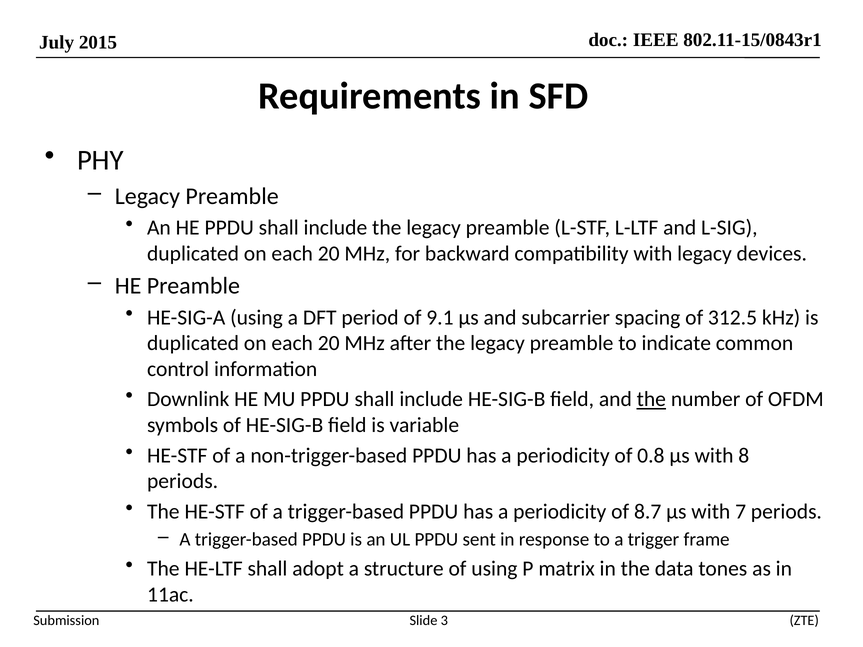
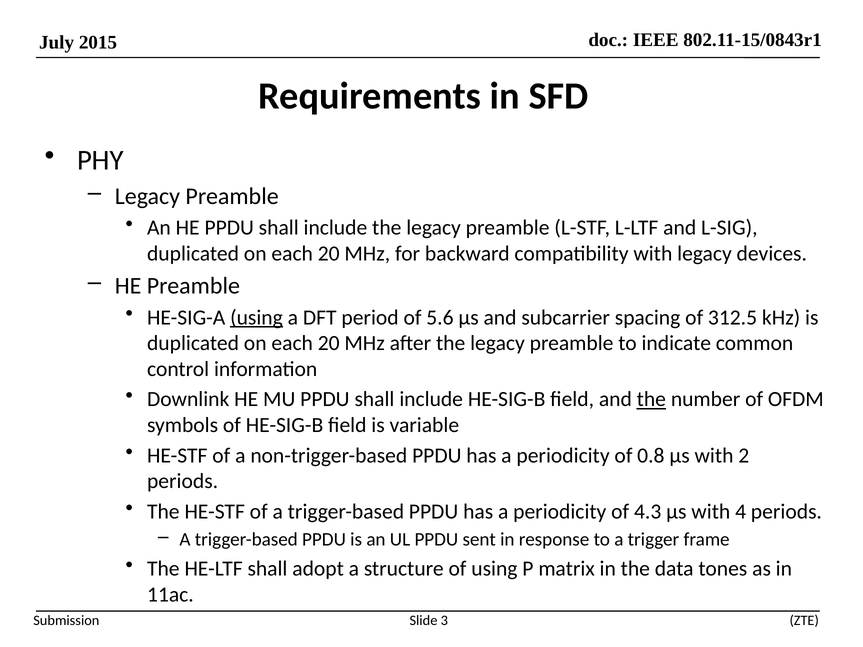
using at (256, 318) underline: none -> present
9.1: 9.1 -> 5.6
8: 8 -> 2
8.7: 8.7 -> 4.3
7: 7 -> 4
